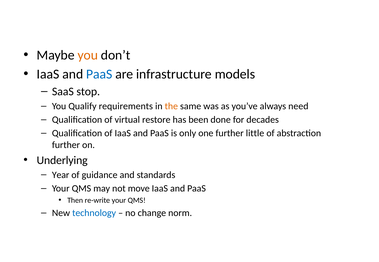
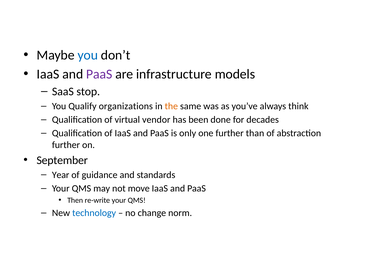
you at (88, 55) colour: orange -> blue
PaaS at (99, 74) colour: blue -> purple
requirements: requirements -> organizations
need: need -> think
restore: restore -> vendor
little: little -> than
Underlying: Underlying -> September
